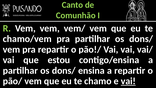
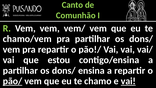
pão/ underline: none -> present
